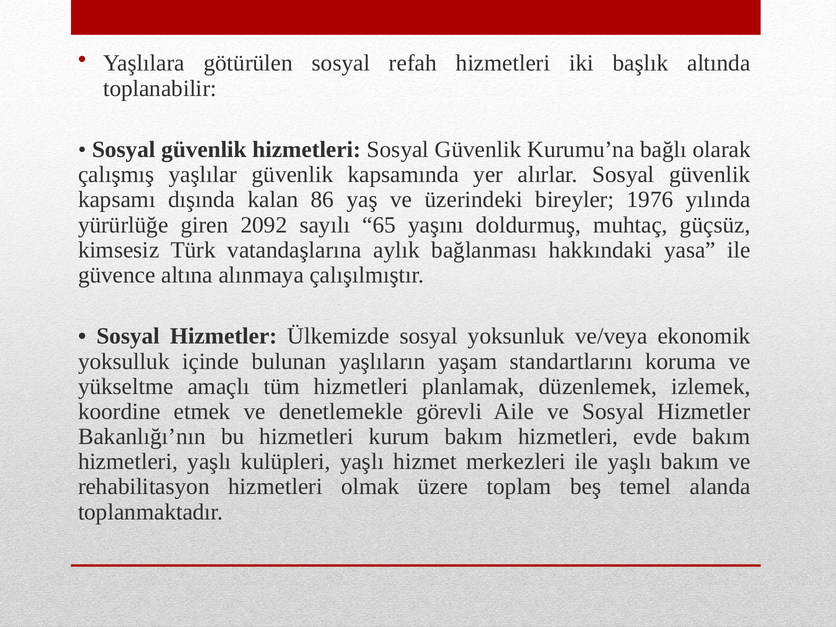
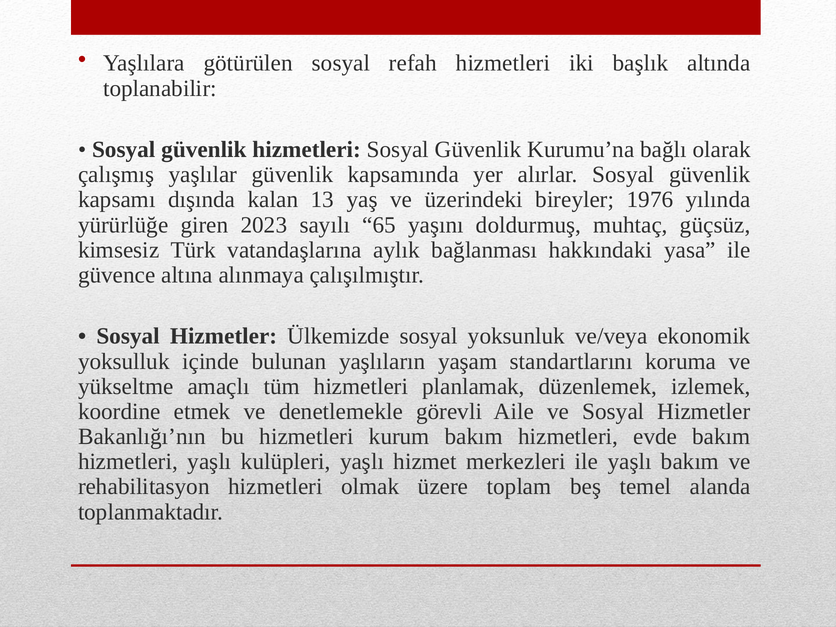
86: 86 -> 13
2092: 2092 -> 2023
